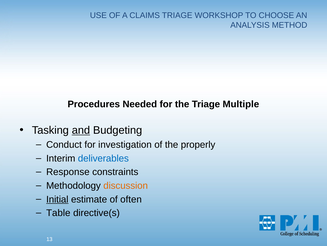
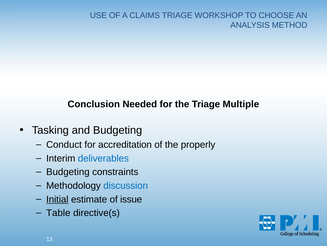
Procedures: Procedures -> Conclusion
and underline: present -> none
investigation: investigation -> accreditation
Response at (68, 172): Response -> Budgeting
discussion colour: orange -> blue
often: often -> issue
